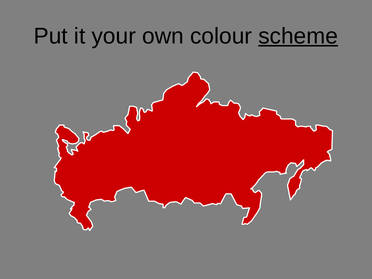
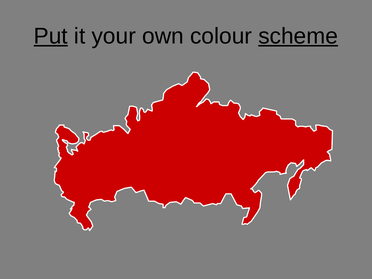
Put underline: none -> present
